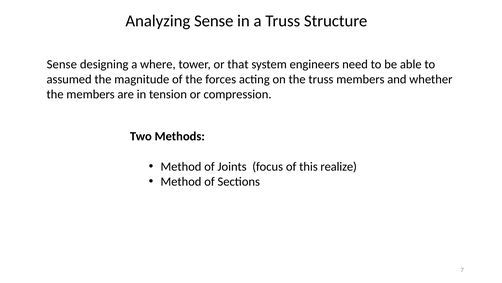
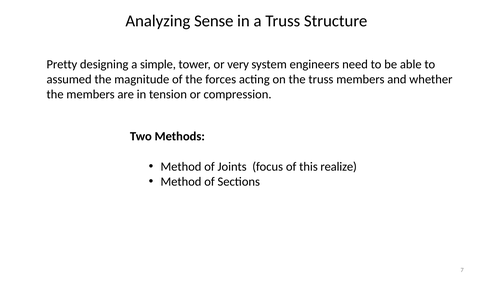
Sense at (62, 64): Sense -> Pretty
where: where -> simple
that: that -> very
